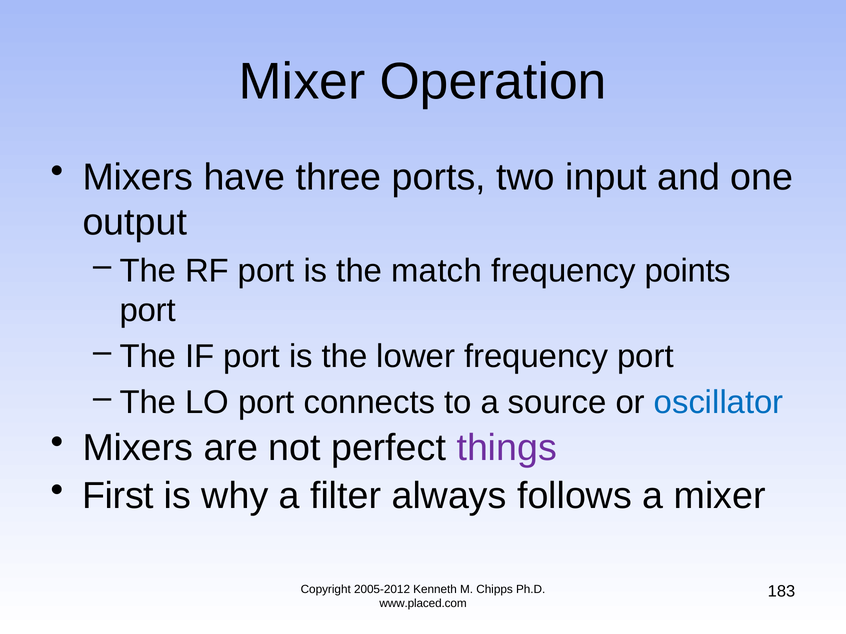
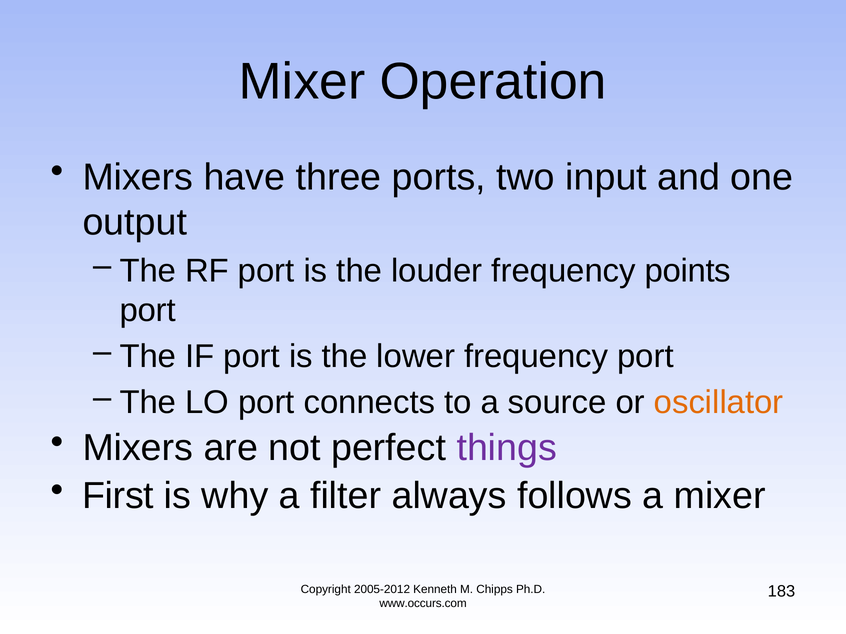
match: match -> louder
oscillator colour: blue -> orange
www.placed.com: www.placed.com -> www.occurs.com
